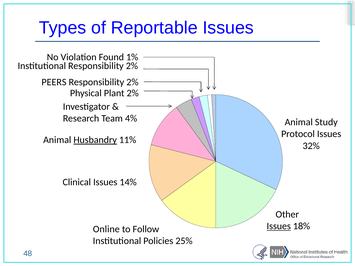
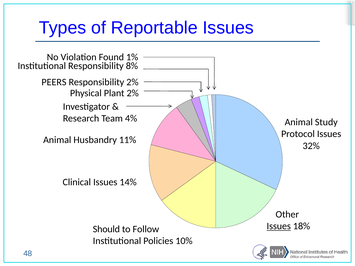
Institutional Responsibility 2%: 2% -> 8%
Husbandry underline: present -> none
Online: Online -> Should
25%: 25% -> 10%
